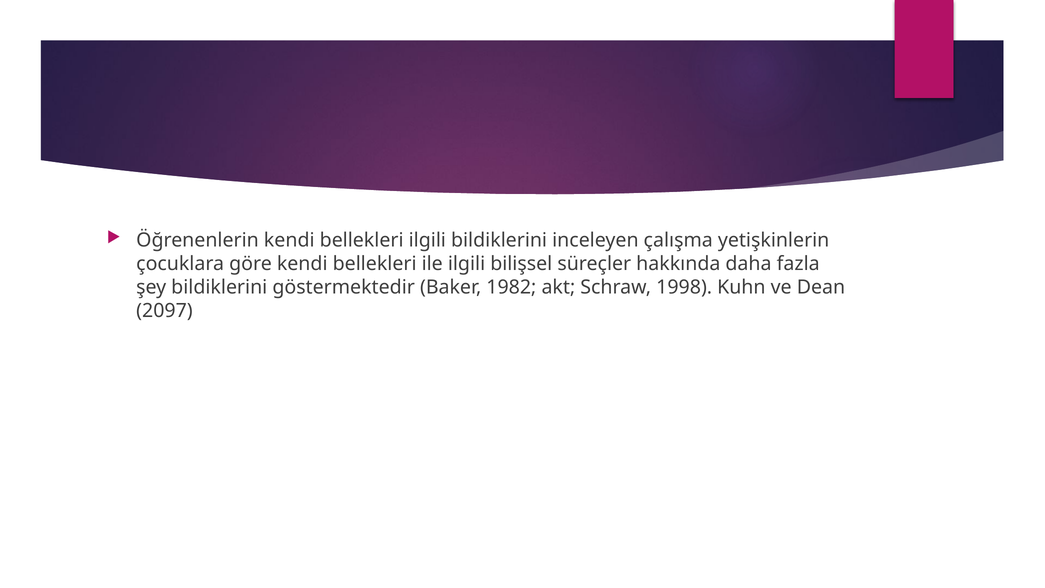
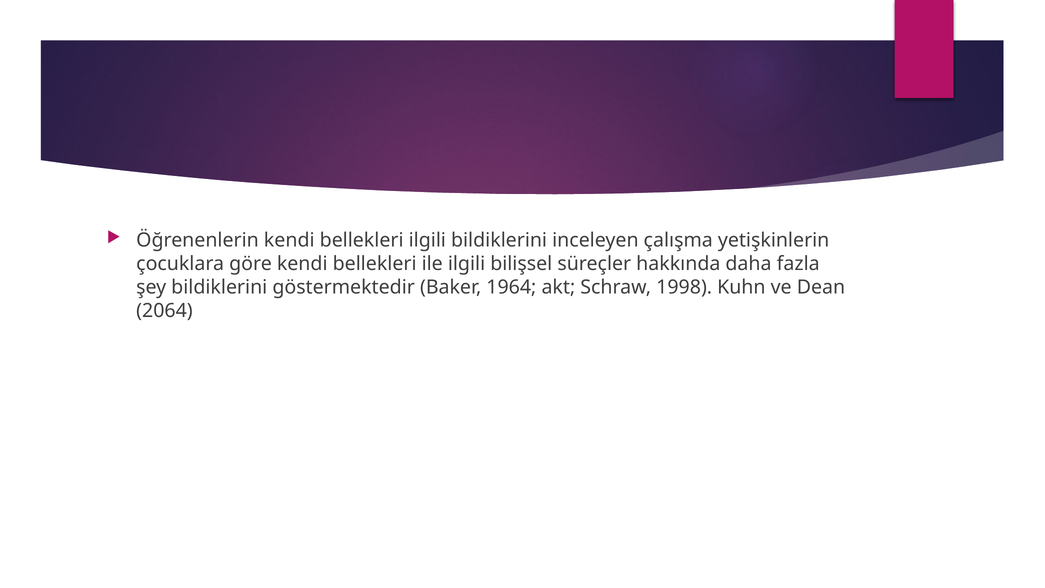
1982: 1982 -> 1964
2097: 2097 -> 2064
